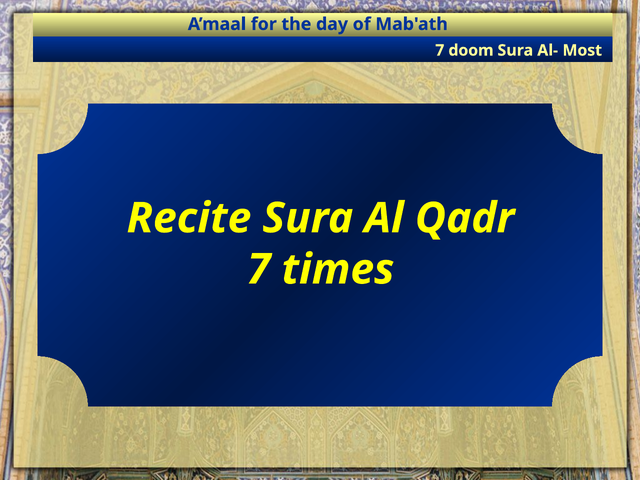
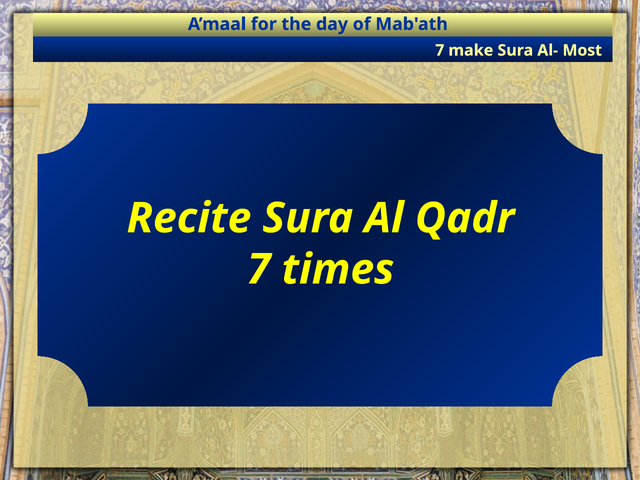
doom: doom -> make
